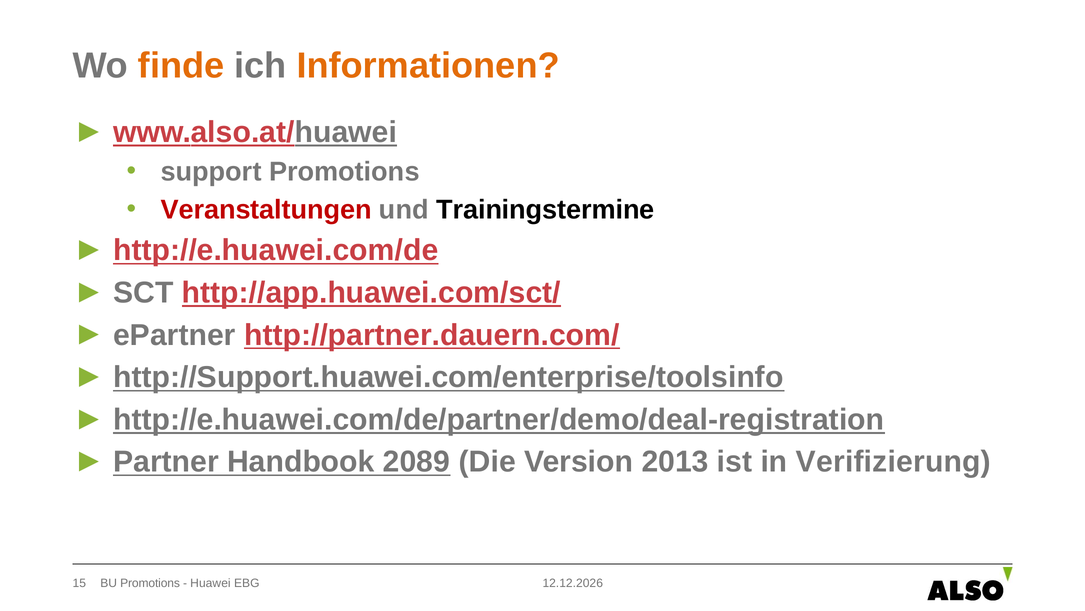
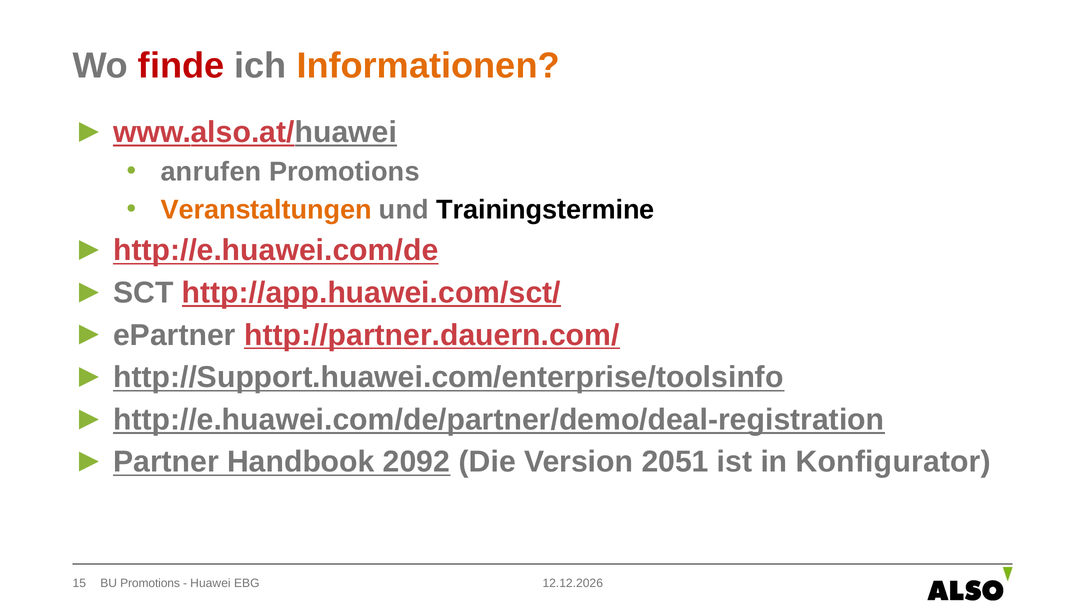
finde colour: orange -> red
support: support -> anrufen
Veranstaltungen colour: red -> orange
2089: 2089 -> 2092
2013: 2013 -> 2051
Verifizierung: Verifizierung -> Konfigurator
